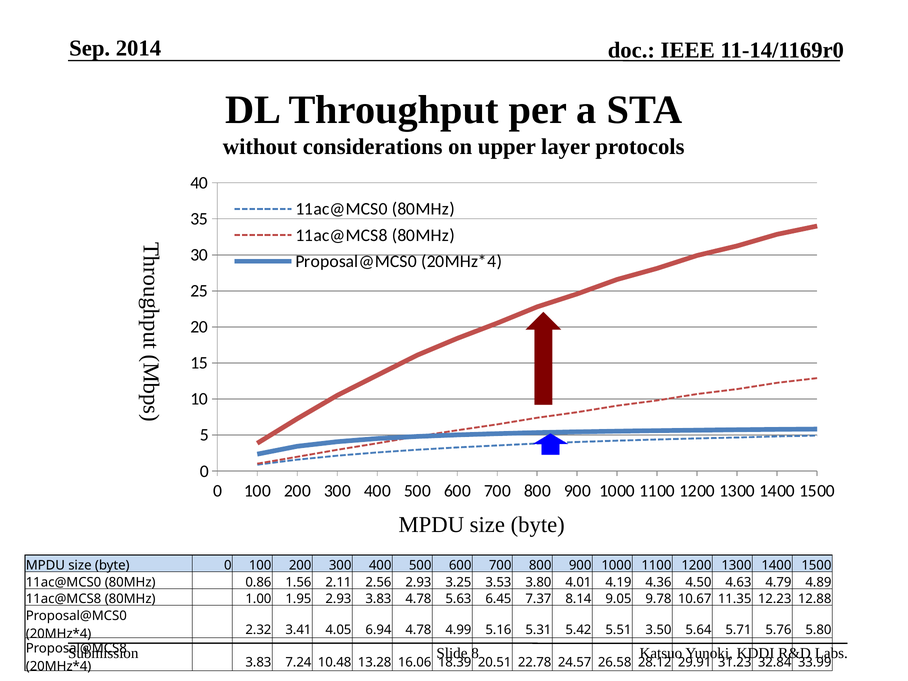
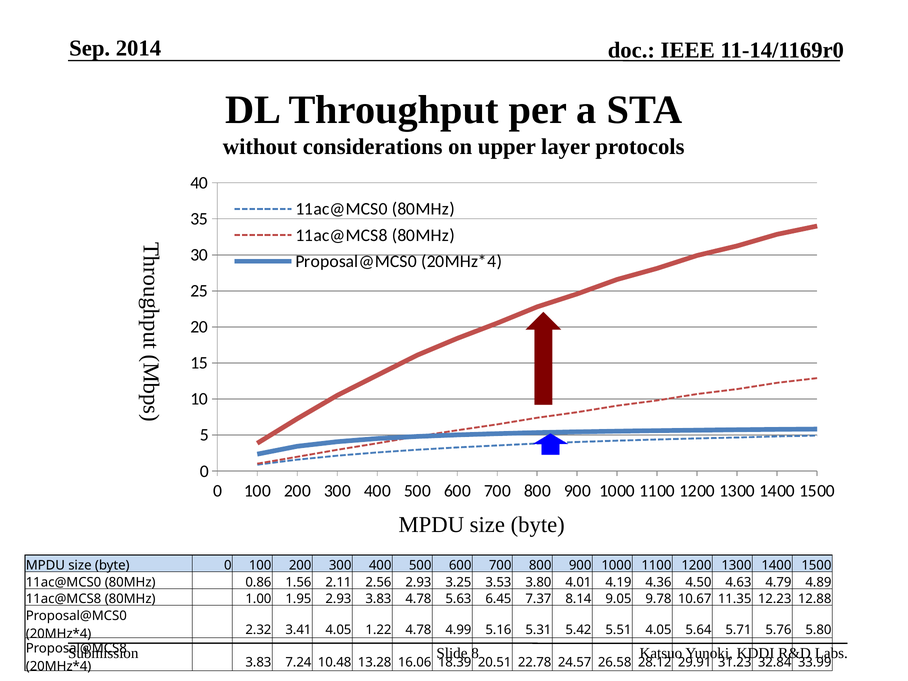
6.94: 6.94 -> 1.22
5.51 3.50: 3.50 -> 4.05
